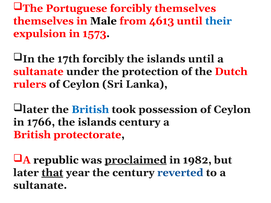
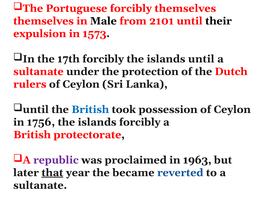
4613: 4613 -> 2101
their colour: blue -> black
later at (36, 110): later -> until
1766: 1766 -> 1756
islands century: century -> forcibly
republic colour: black -> purple
proclaimed underline: present -> none
1982: 1982 -> 1963
the century: century -> became
